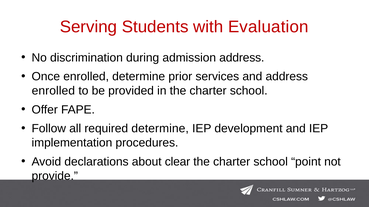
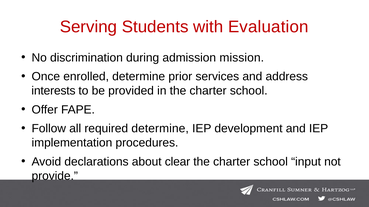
admission address: address -> mission
enrolled at (53, 91): enrolled -> interests
point: point -> input
